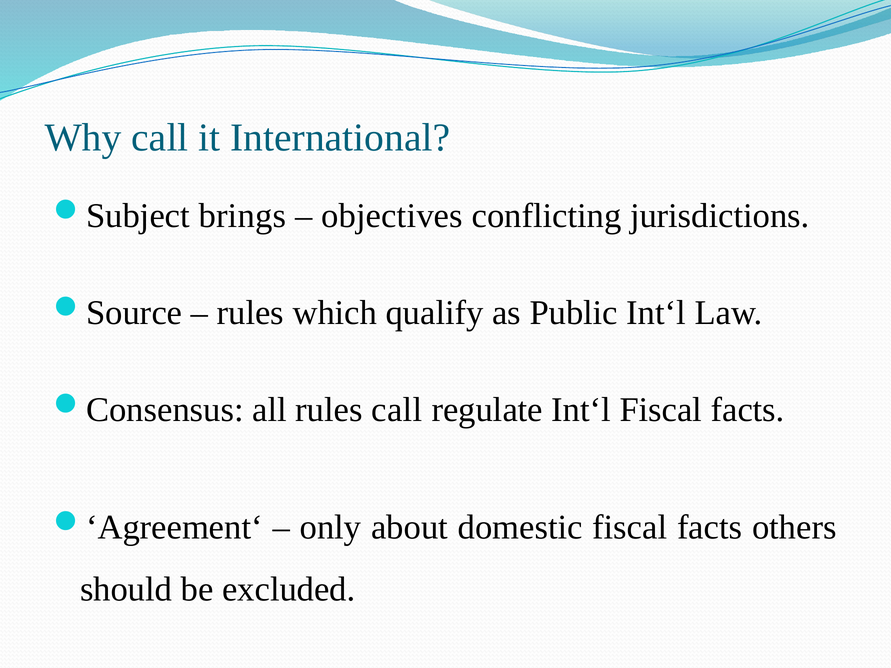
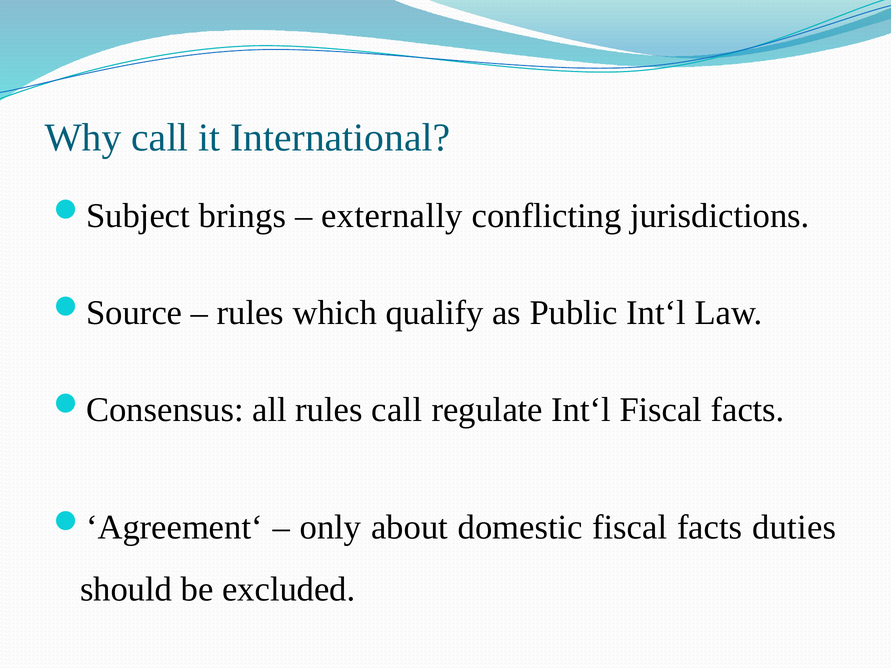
objectives: objectives -> externally
others: others -> duties
